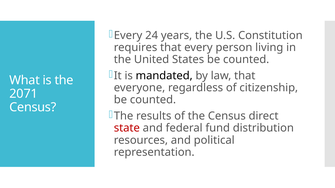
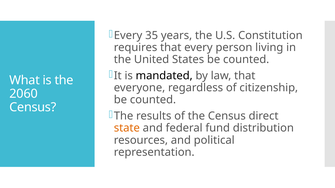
24: 24 -> 35
2071: 2071 -> 2060
state colour: red -> orange
